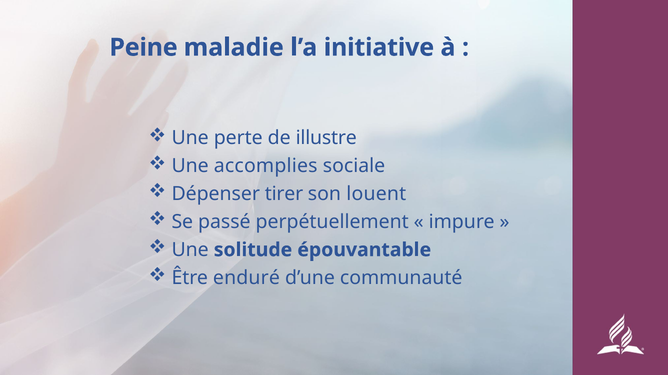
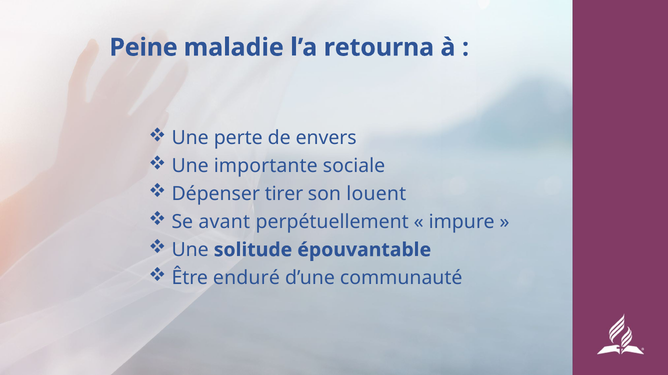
initiative: initiative -> retourna
illustre: illustre -> envers
accomplies: accomplies -> importante
passé: passé -> avant
